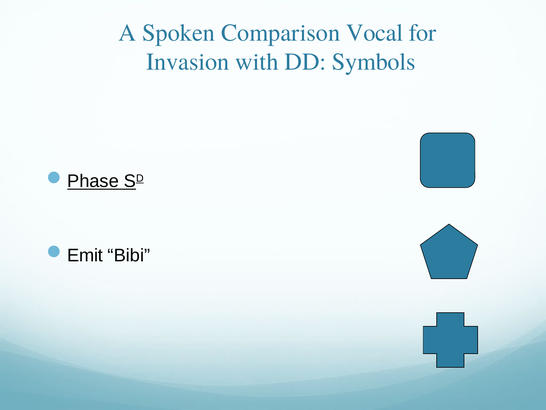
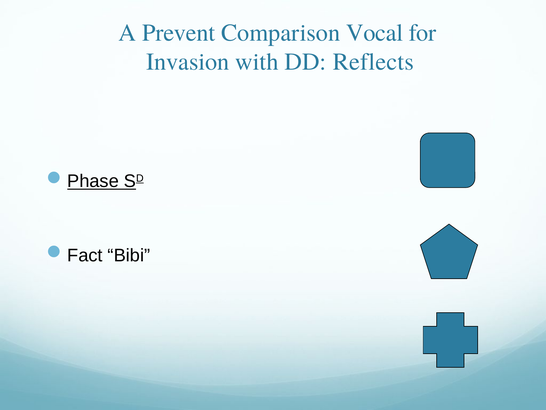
Spoken: Spoken -> Prevent
Symbols: Symbols -> Reflects
Emit: Emit -> Fact
